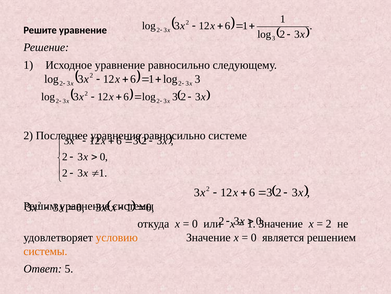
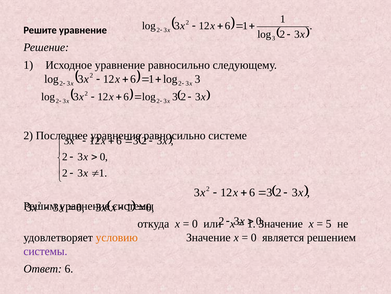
2 at (329, 223): 2 -> 5
системы at (45, 251) colour: orange -> purple
Ответ 5: 5 -> 6
